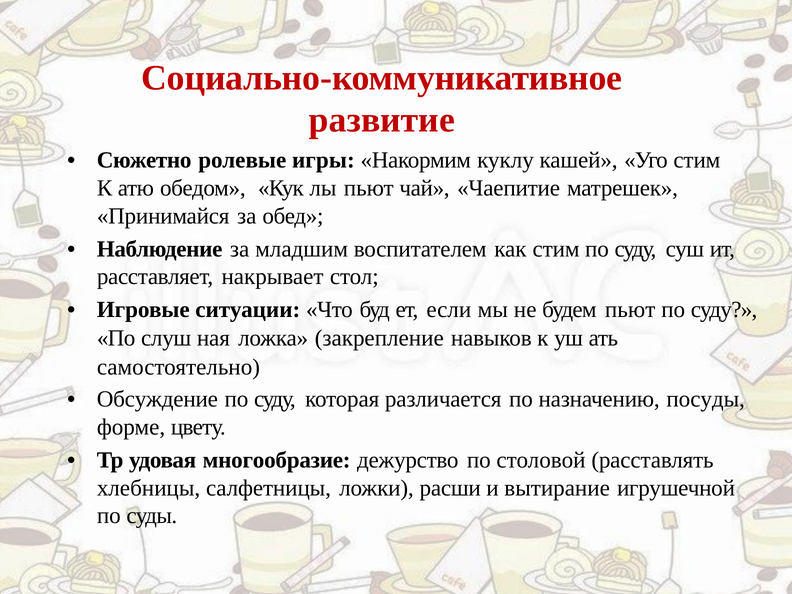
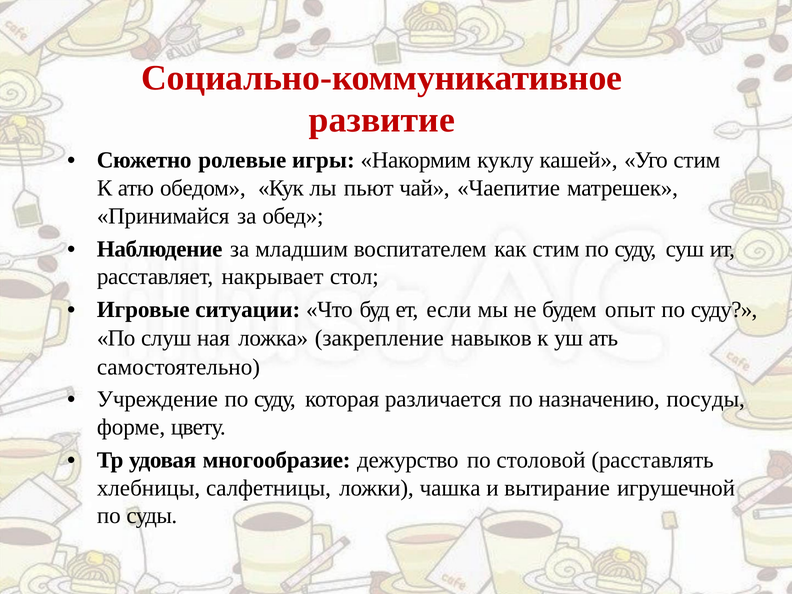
будем пьют: пьют -> опыт
Обсуждение: Обсуждение -> Учреждение
расши: расши -> чашка
